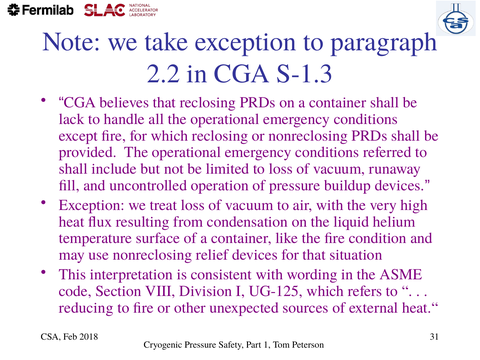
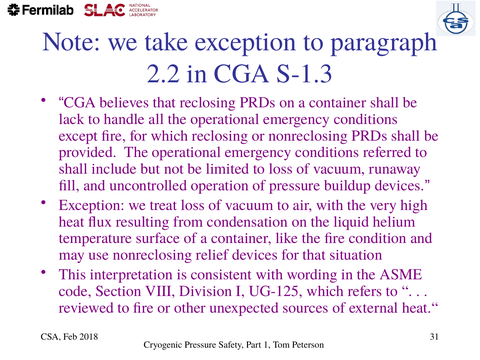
reducing: reducing -> reviewed
